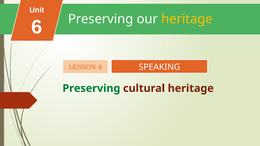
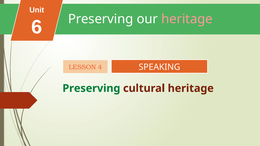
heritage at (187, 19) colour: yellow -> pink
